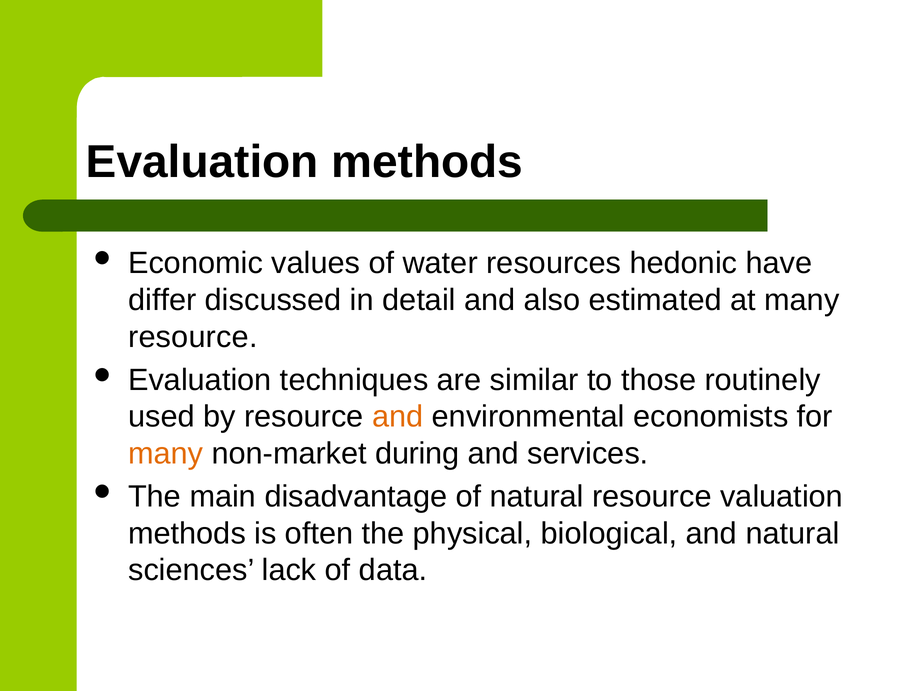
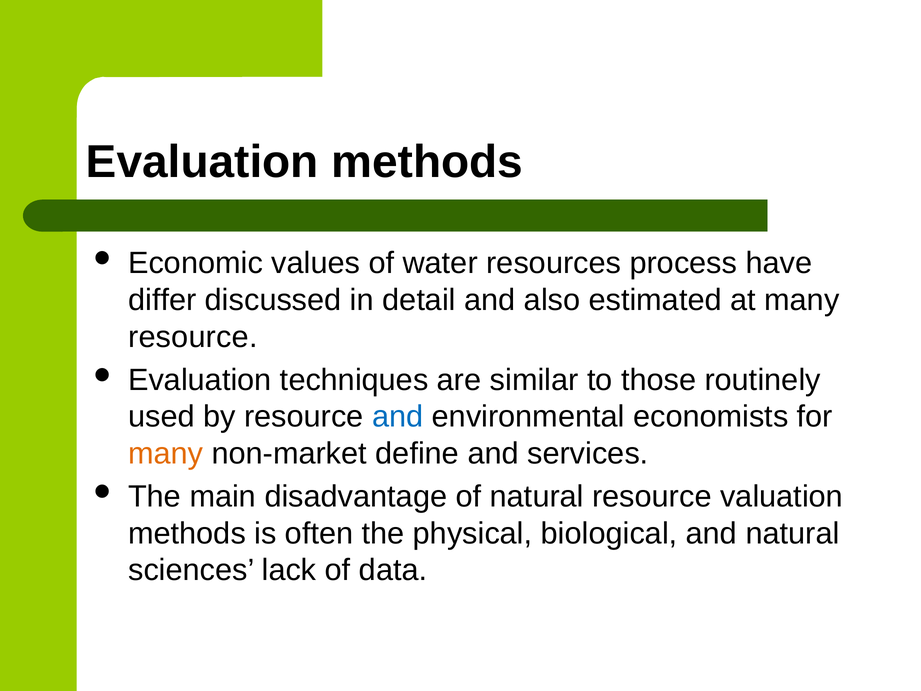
hedonic: hedonic -> process
and at (398, 417) colour: orange -> blue
during: during -> define
